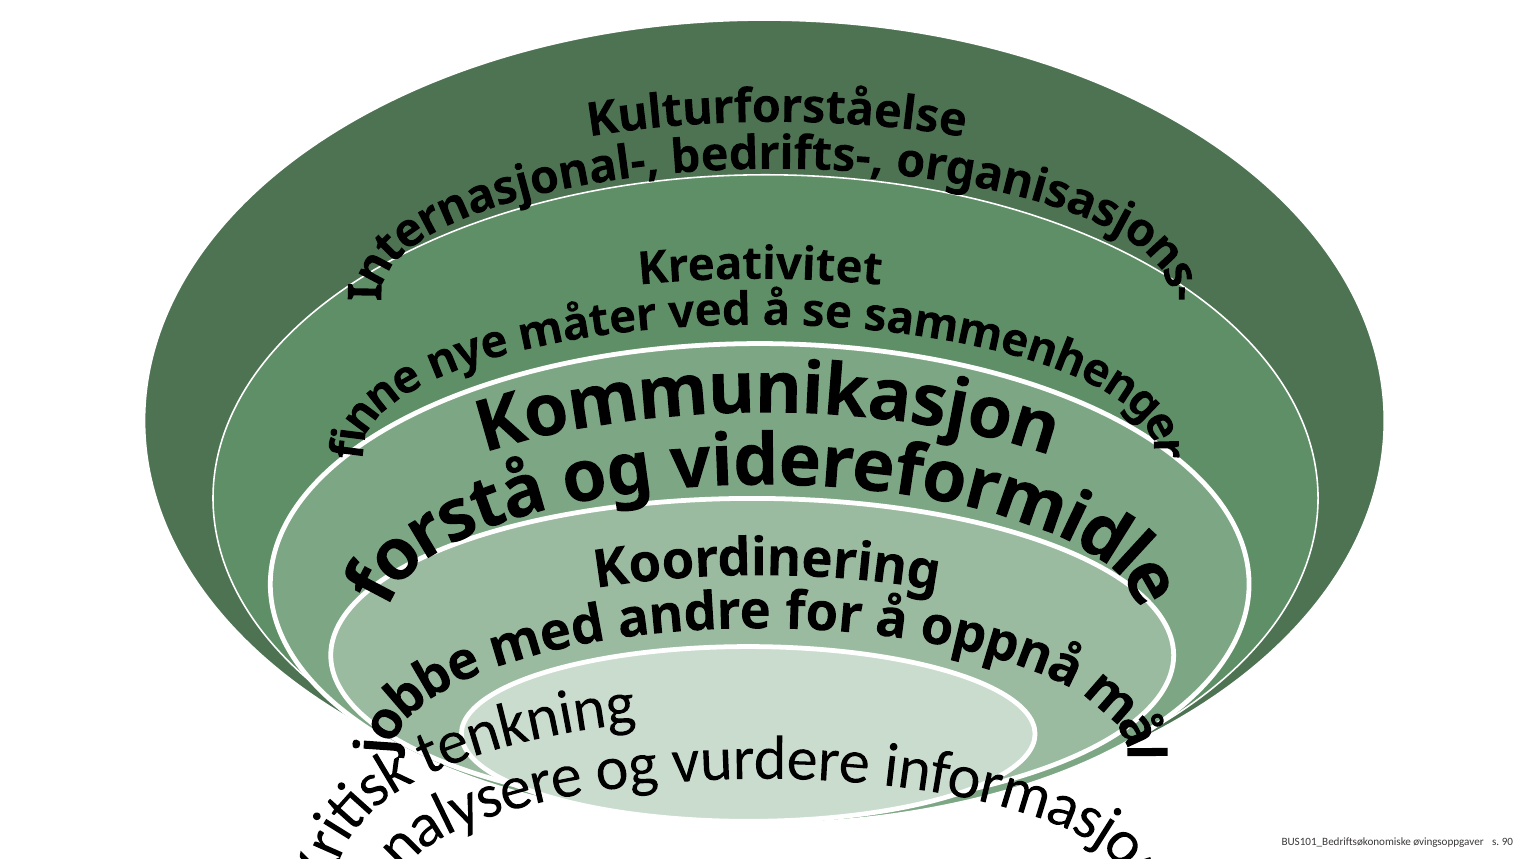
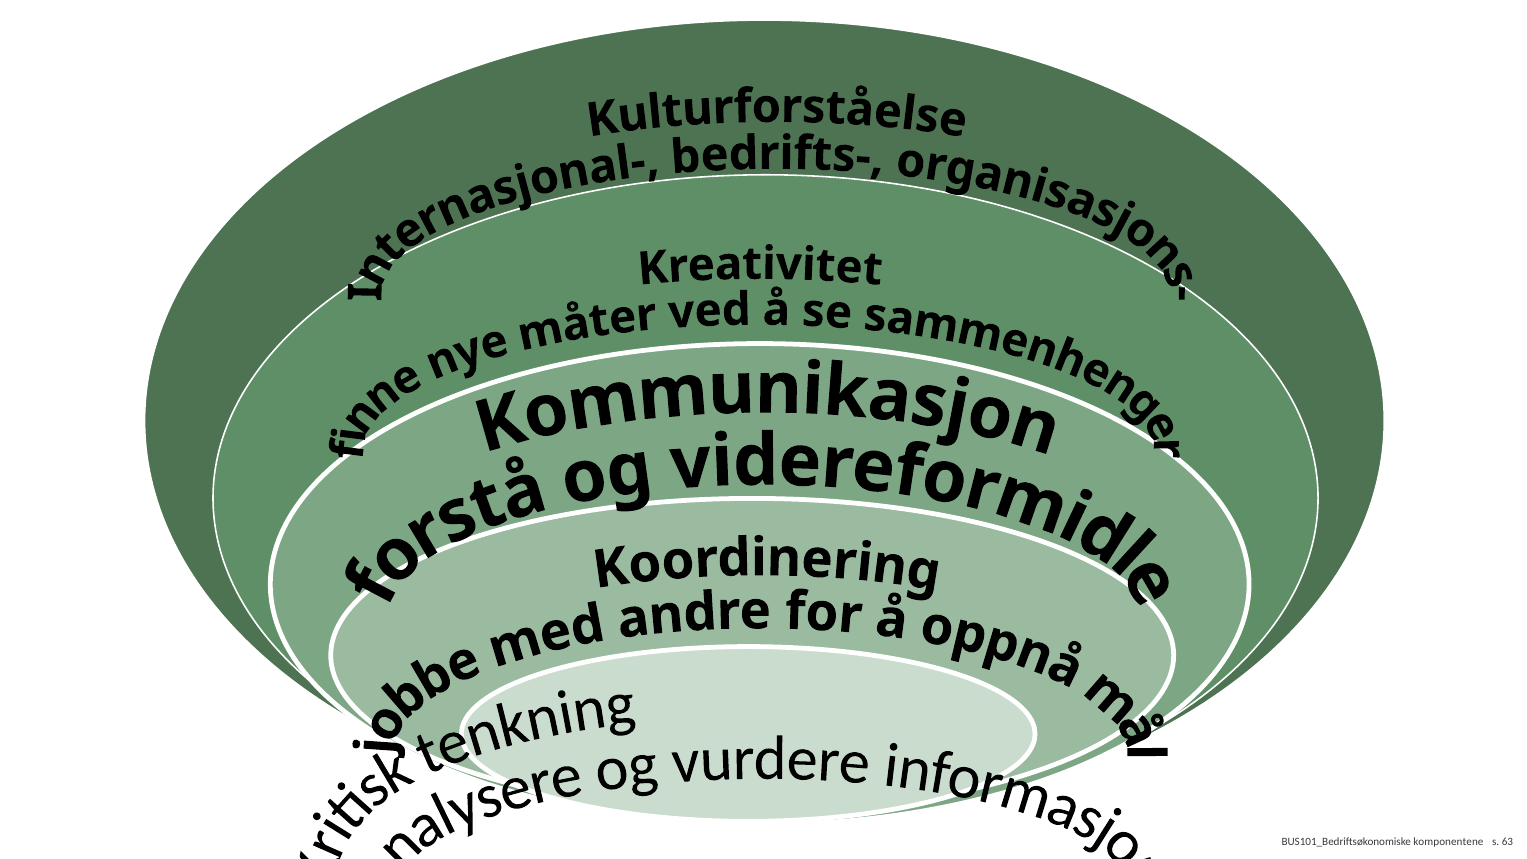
øvingsoppgaver: øvingsoppgaver -> komponentene
90: 90 -> 63
